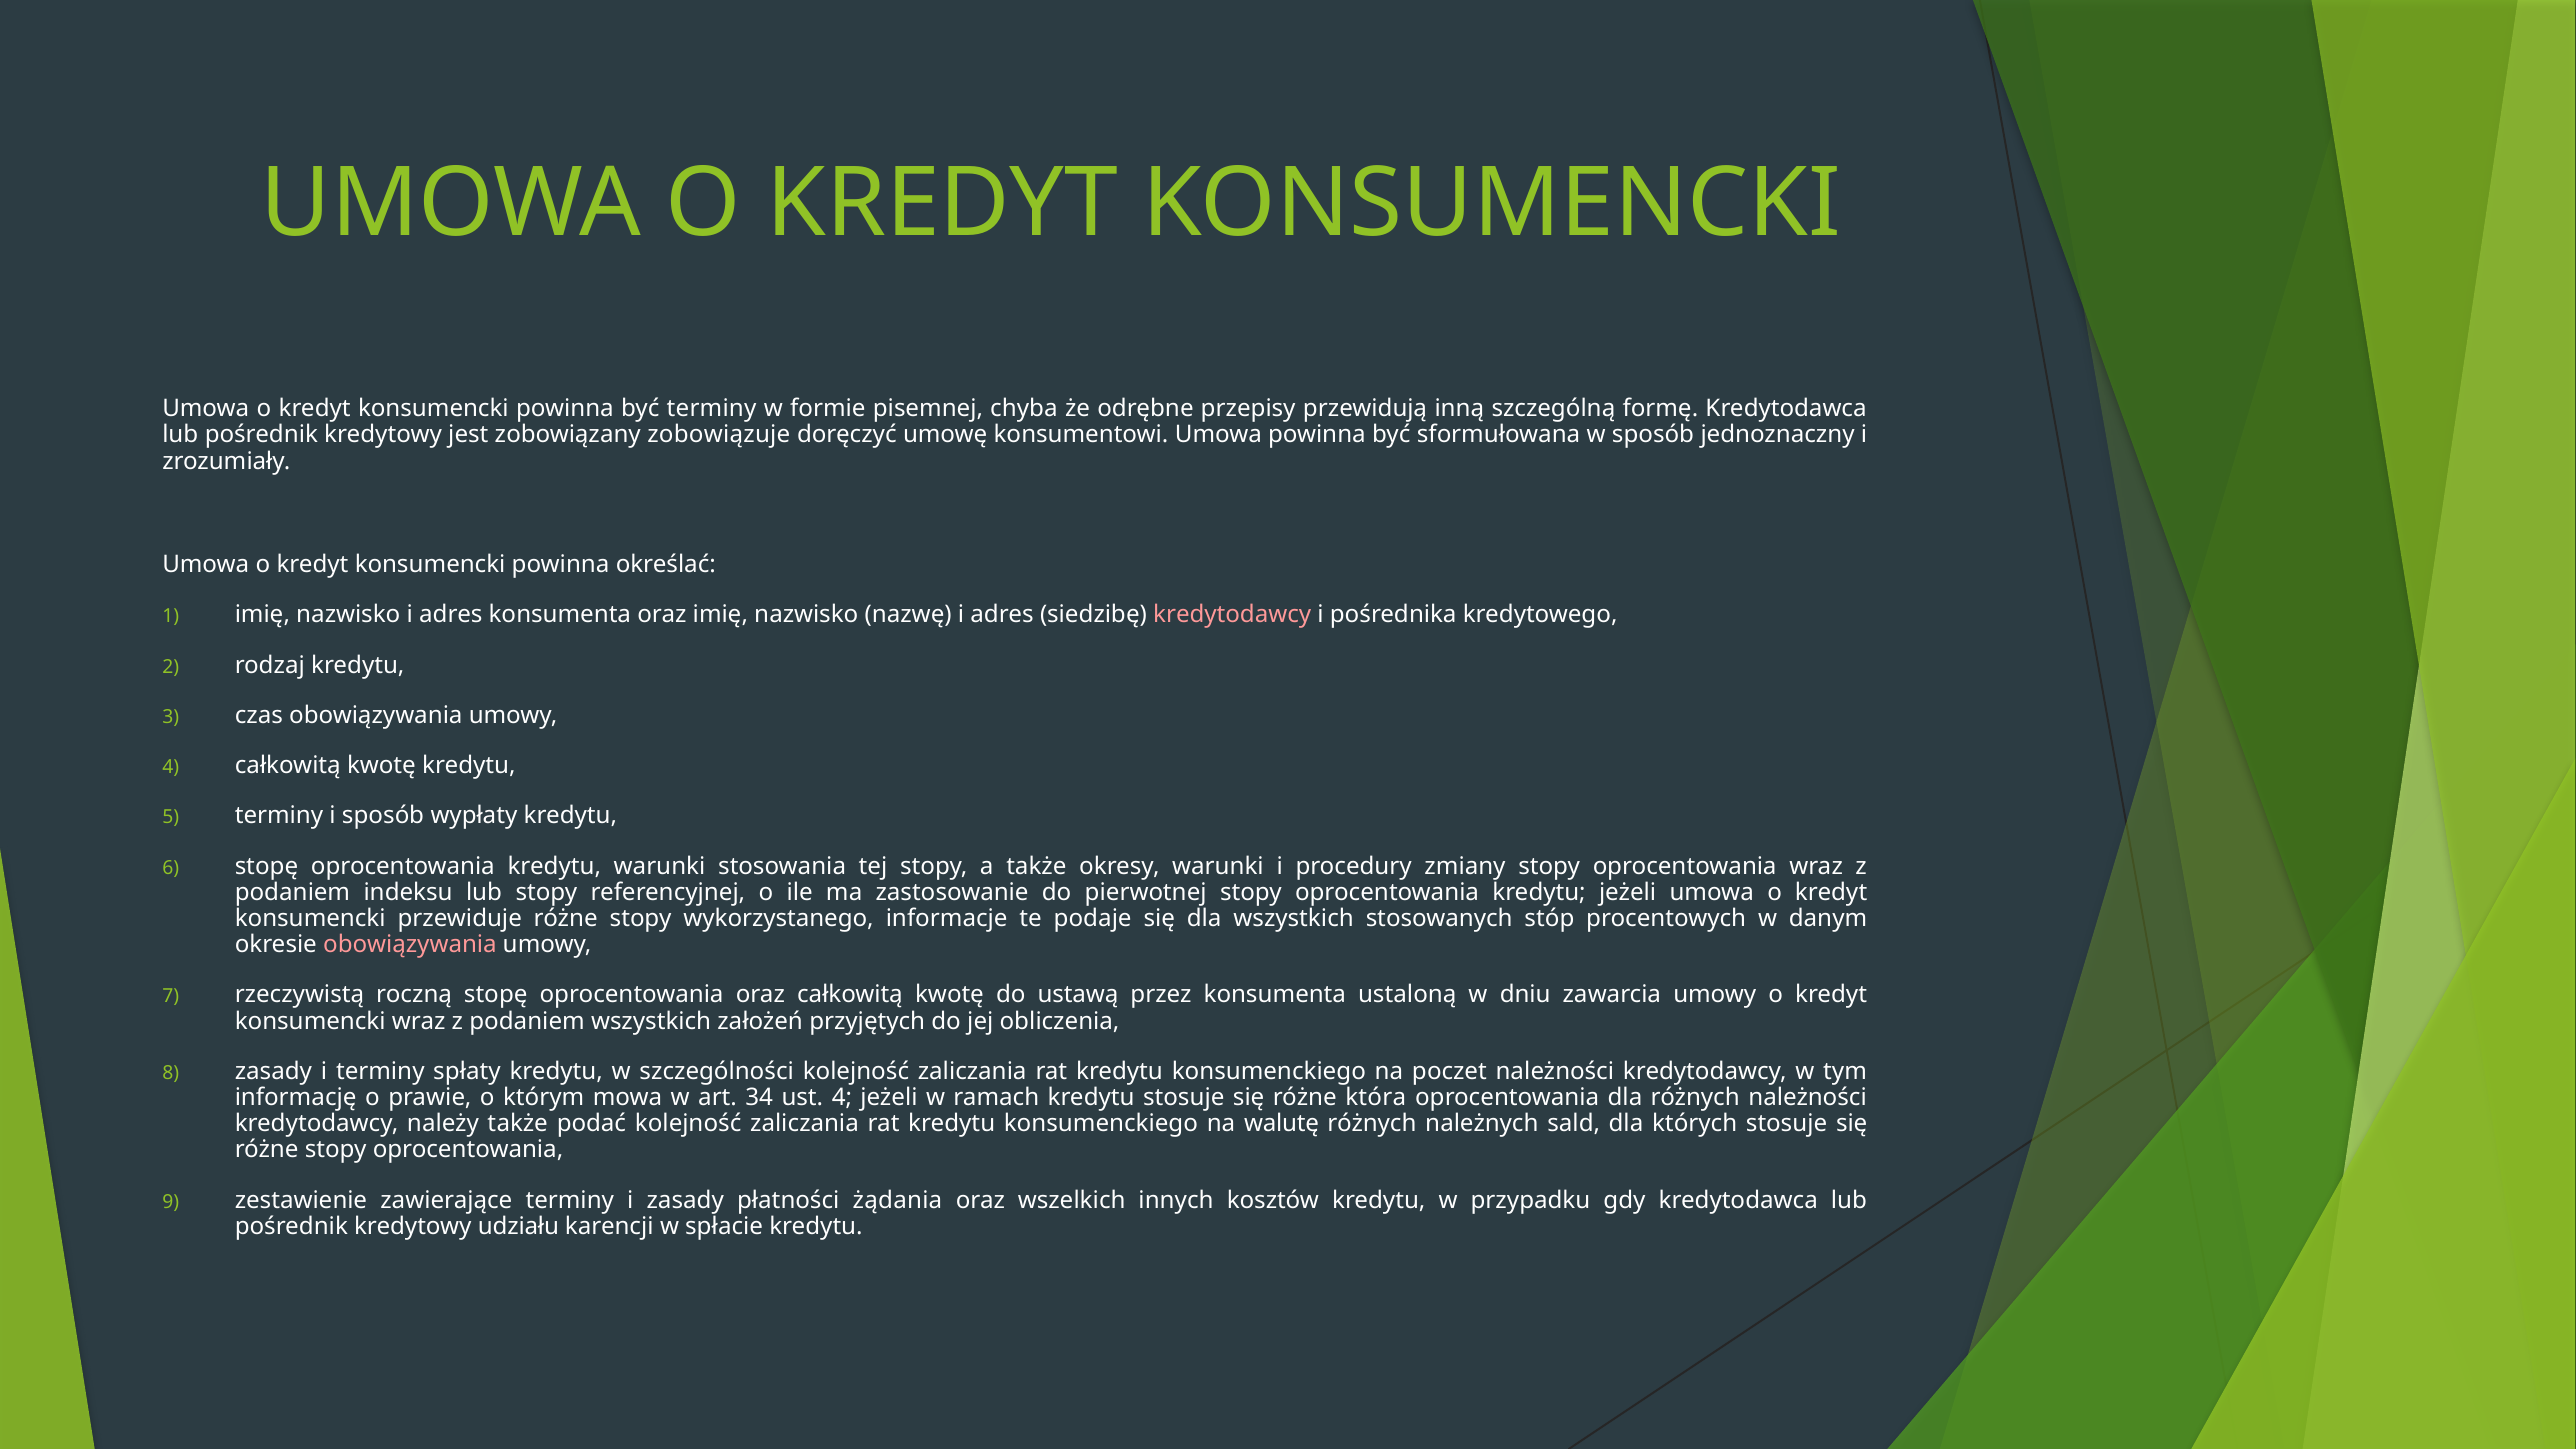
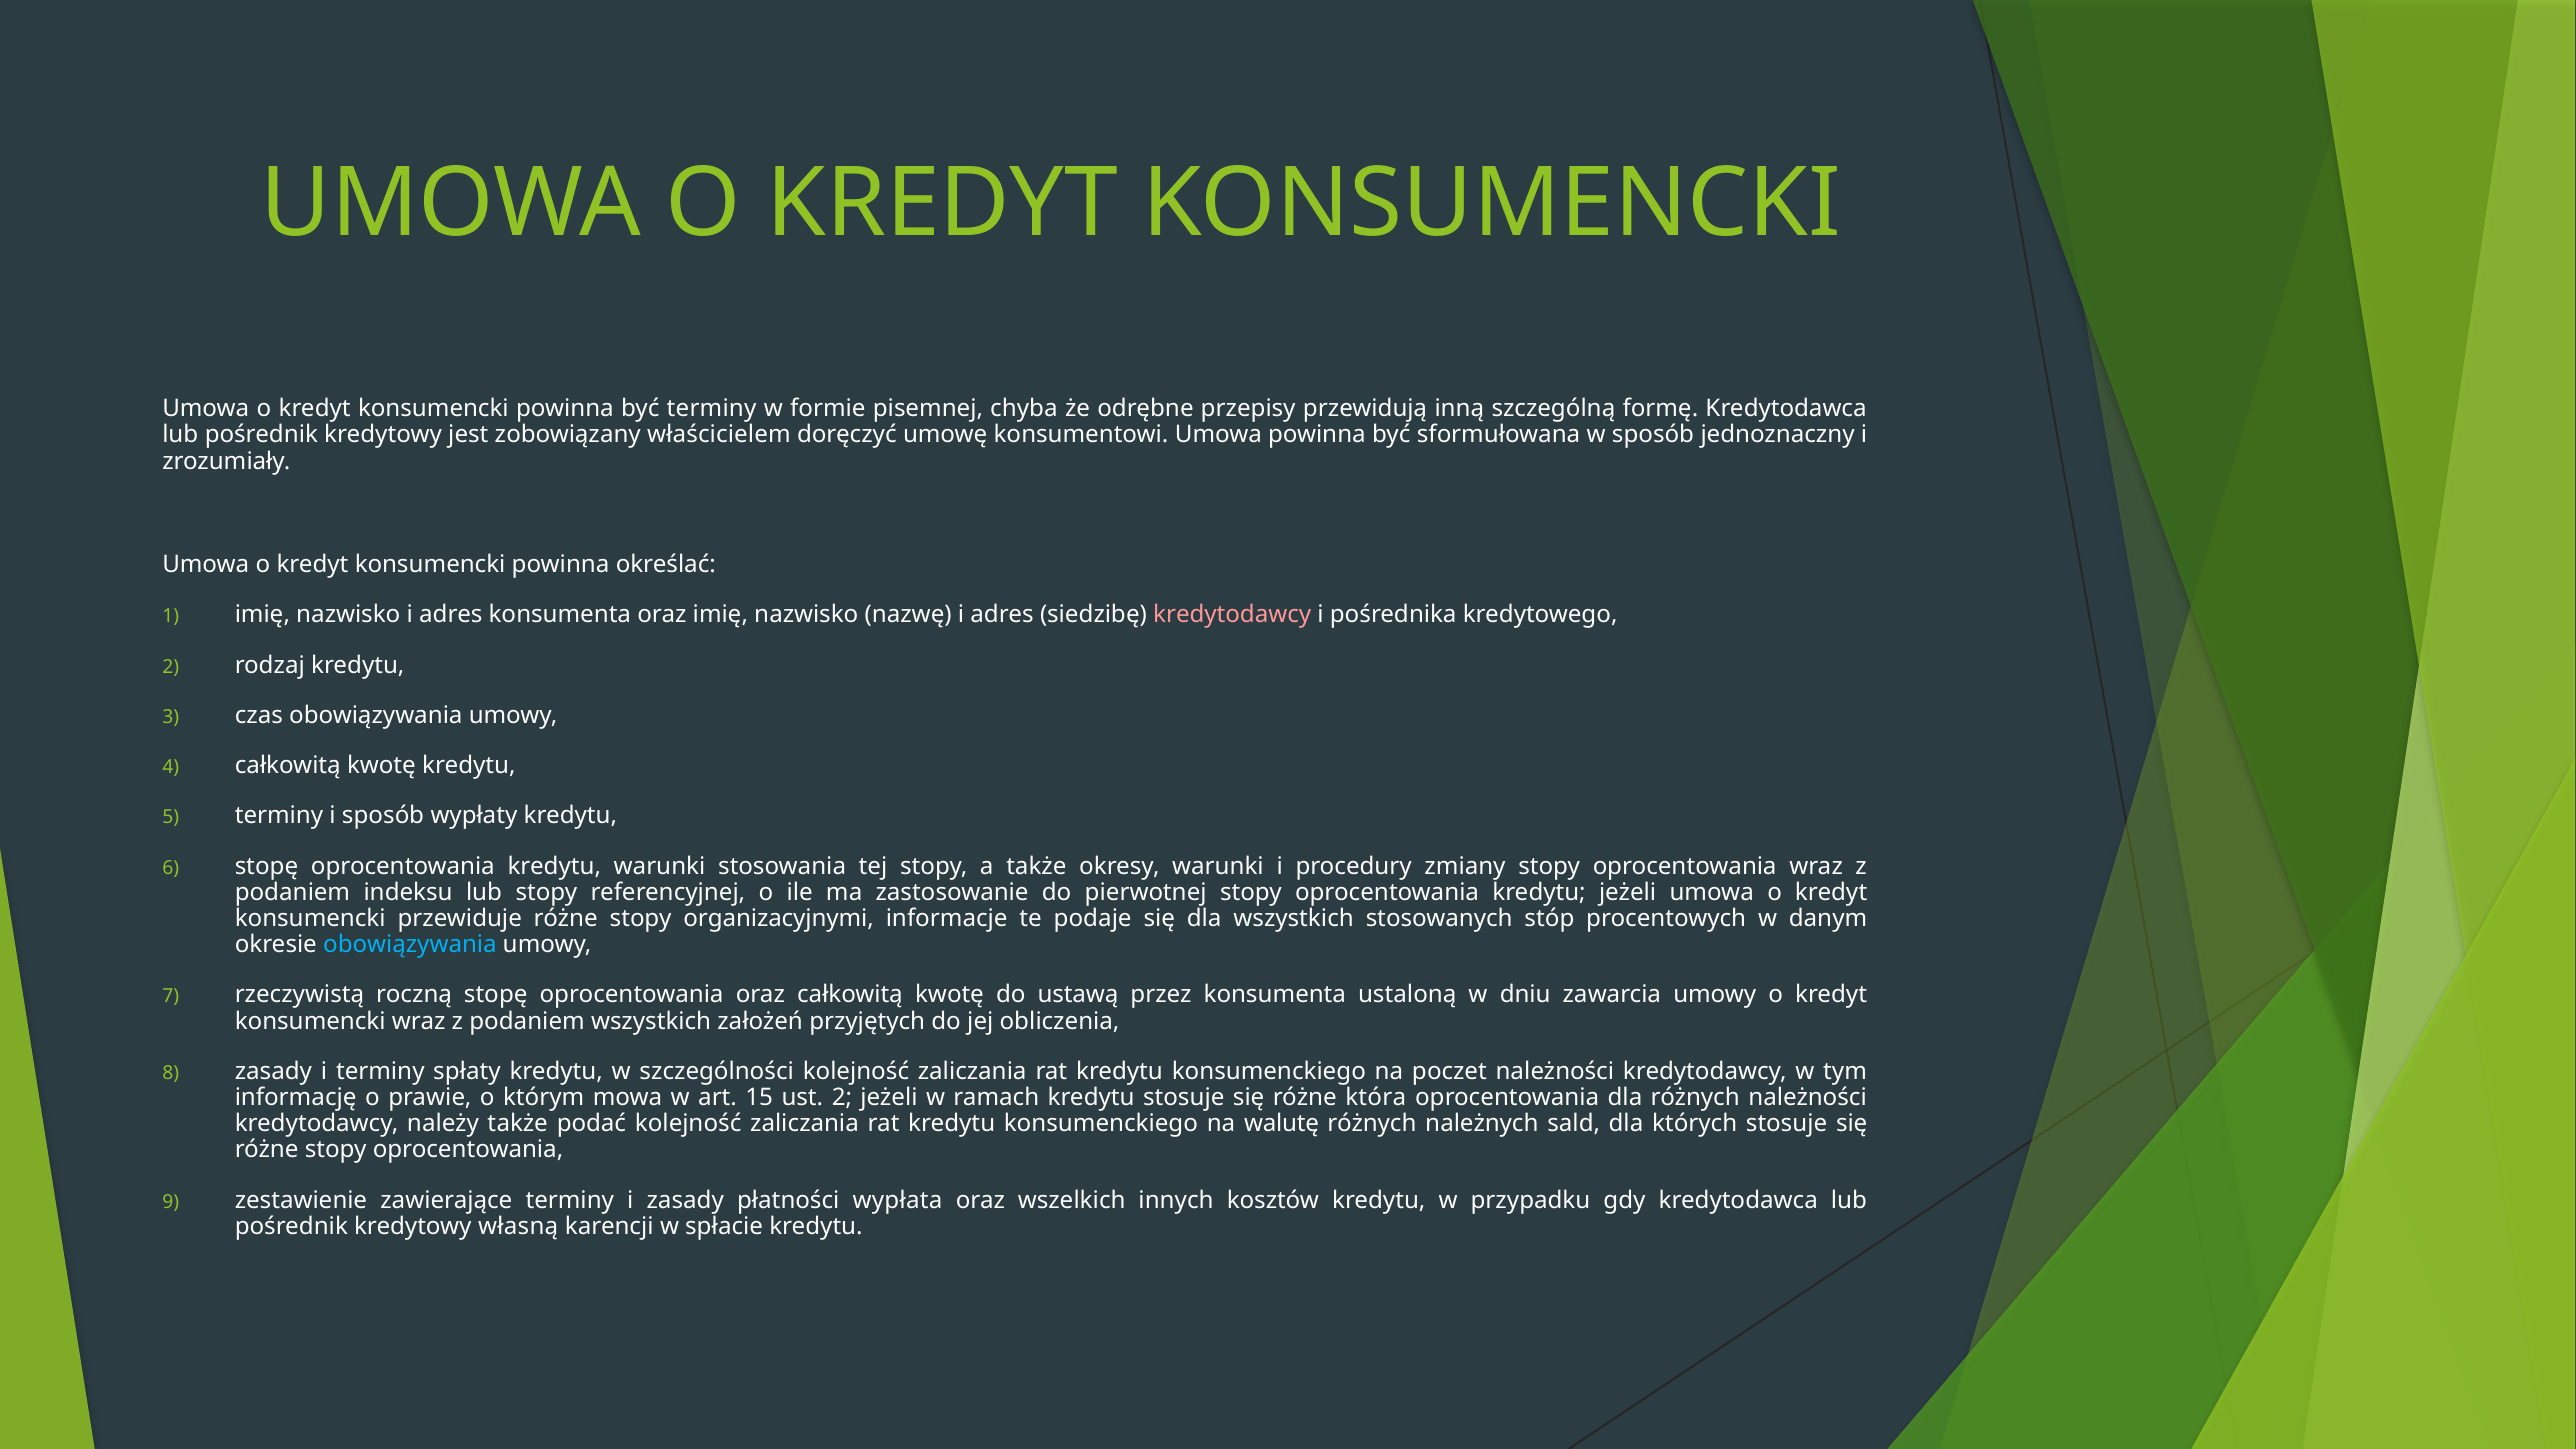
zobowiązuje: zobowiązuje -> właścicielem
wykorzystanego: wykorzystanego -> organizacyjnymi
obowiązywania at (410, 945) colour: pink -> light blue
34: 34 -> 15
ust 4: 4 -> 2
żądania: żądania -> wypłata
udziału: udziału -> własną
